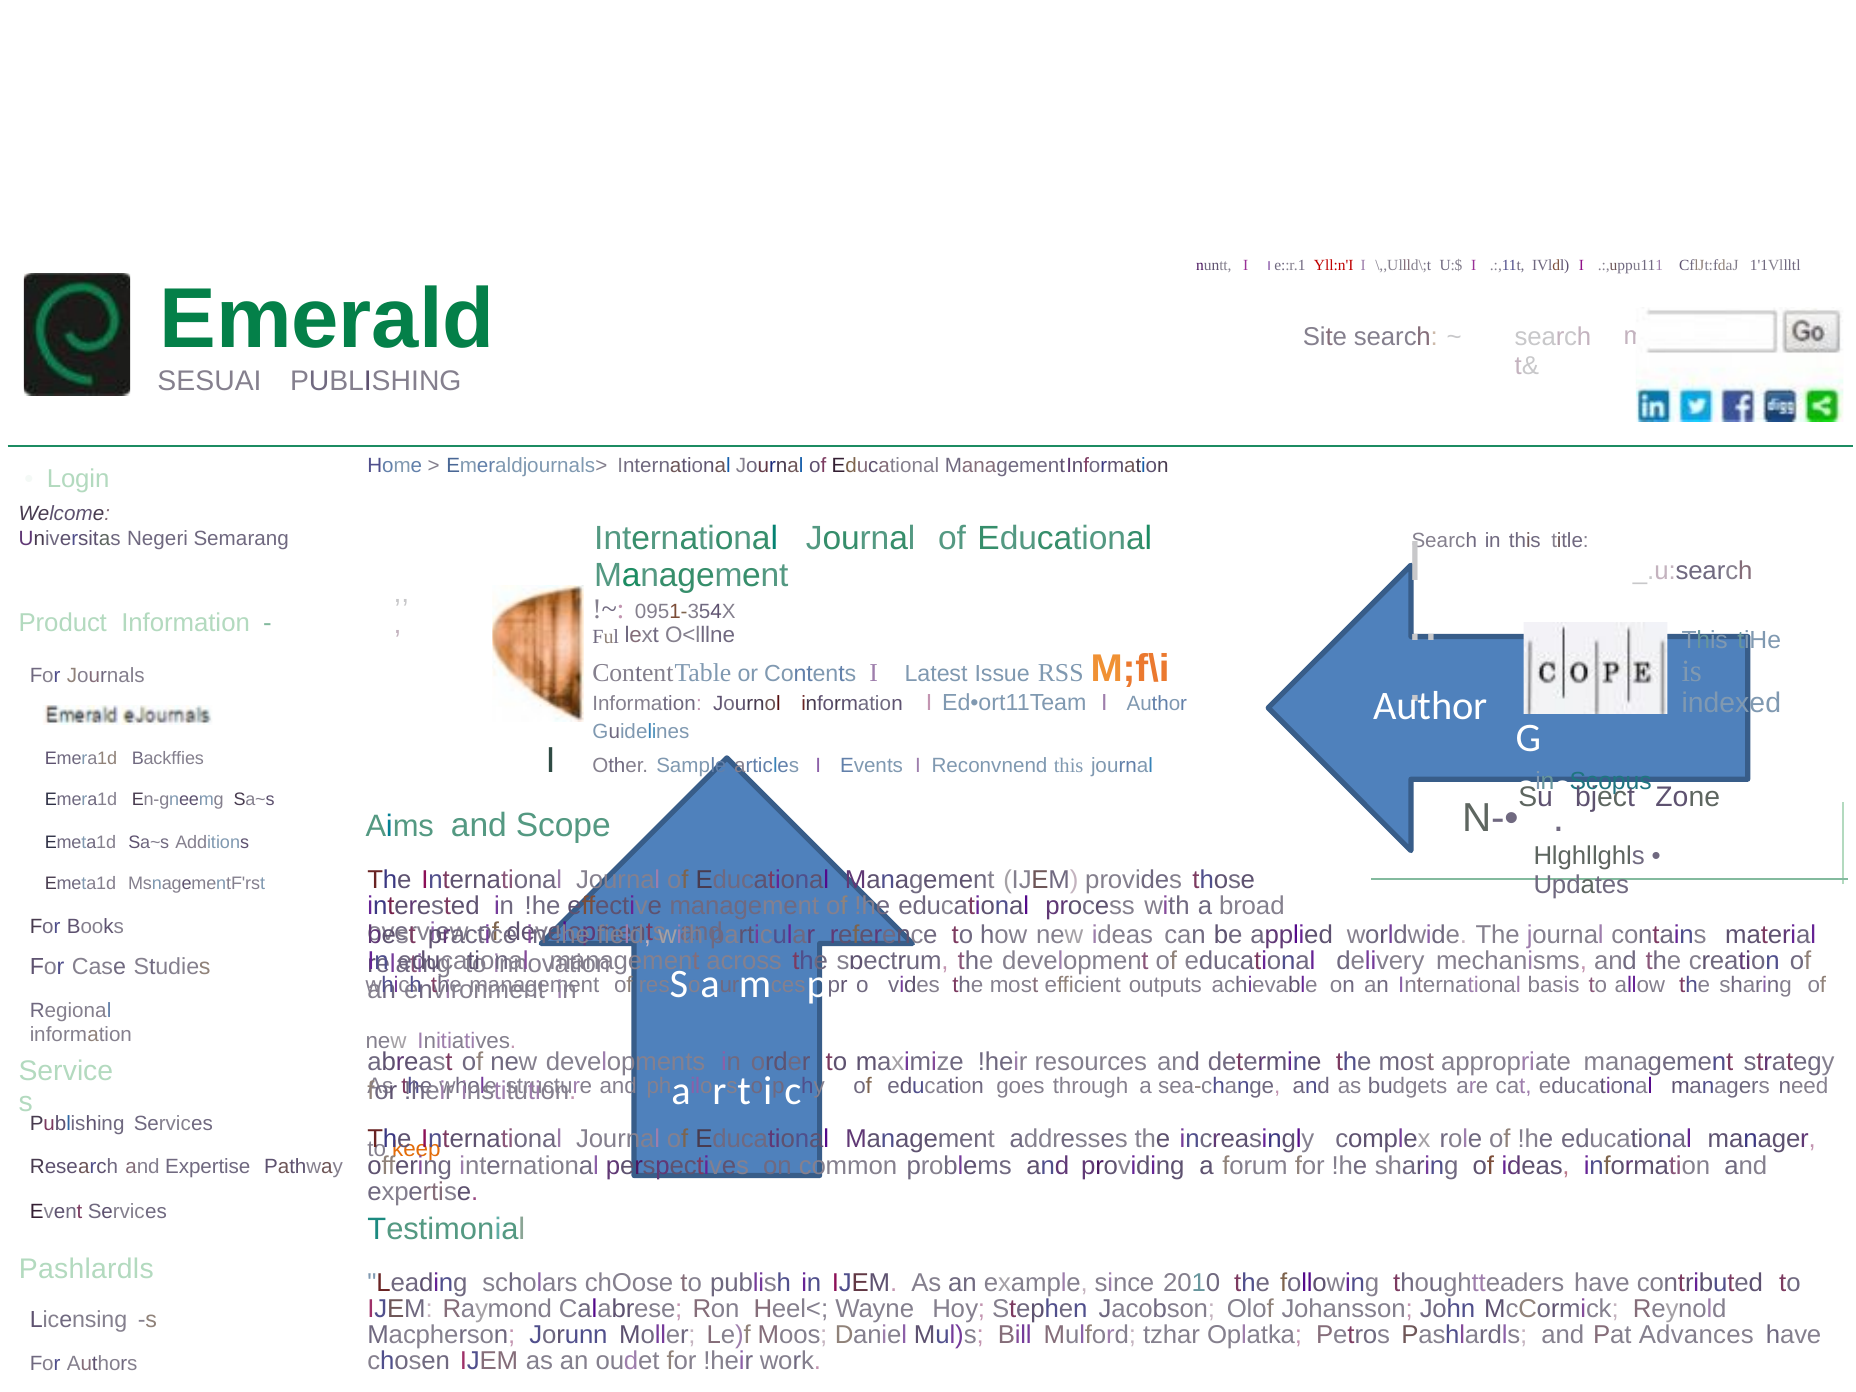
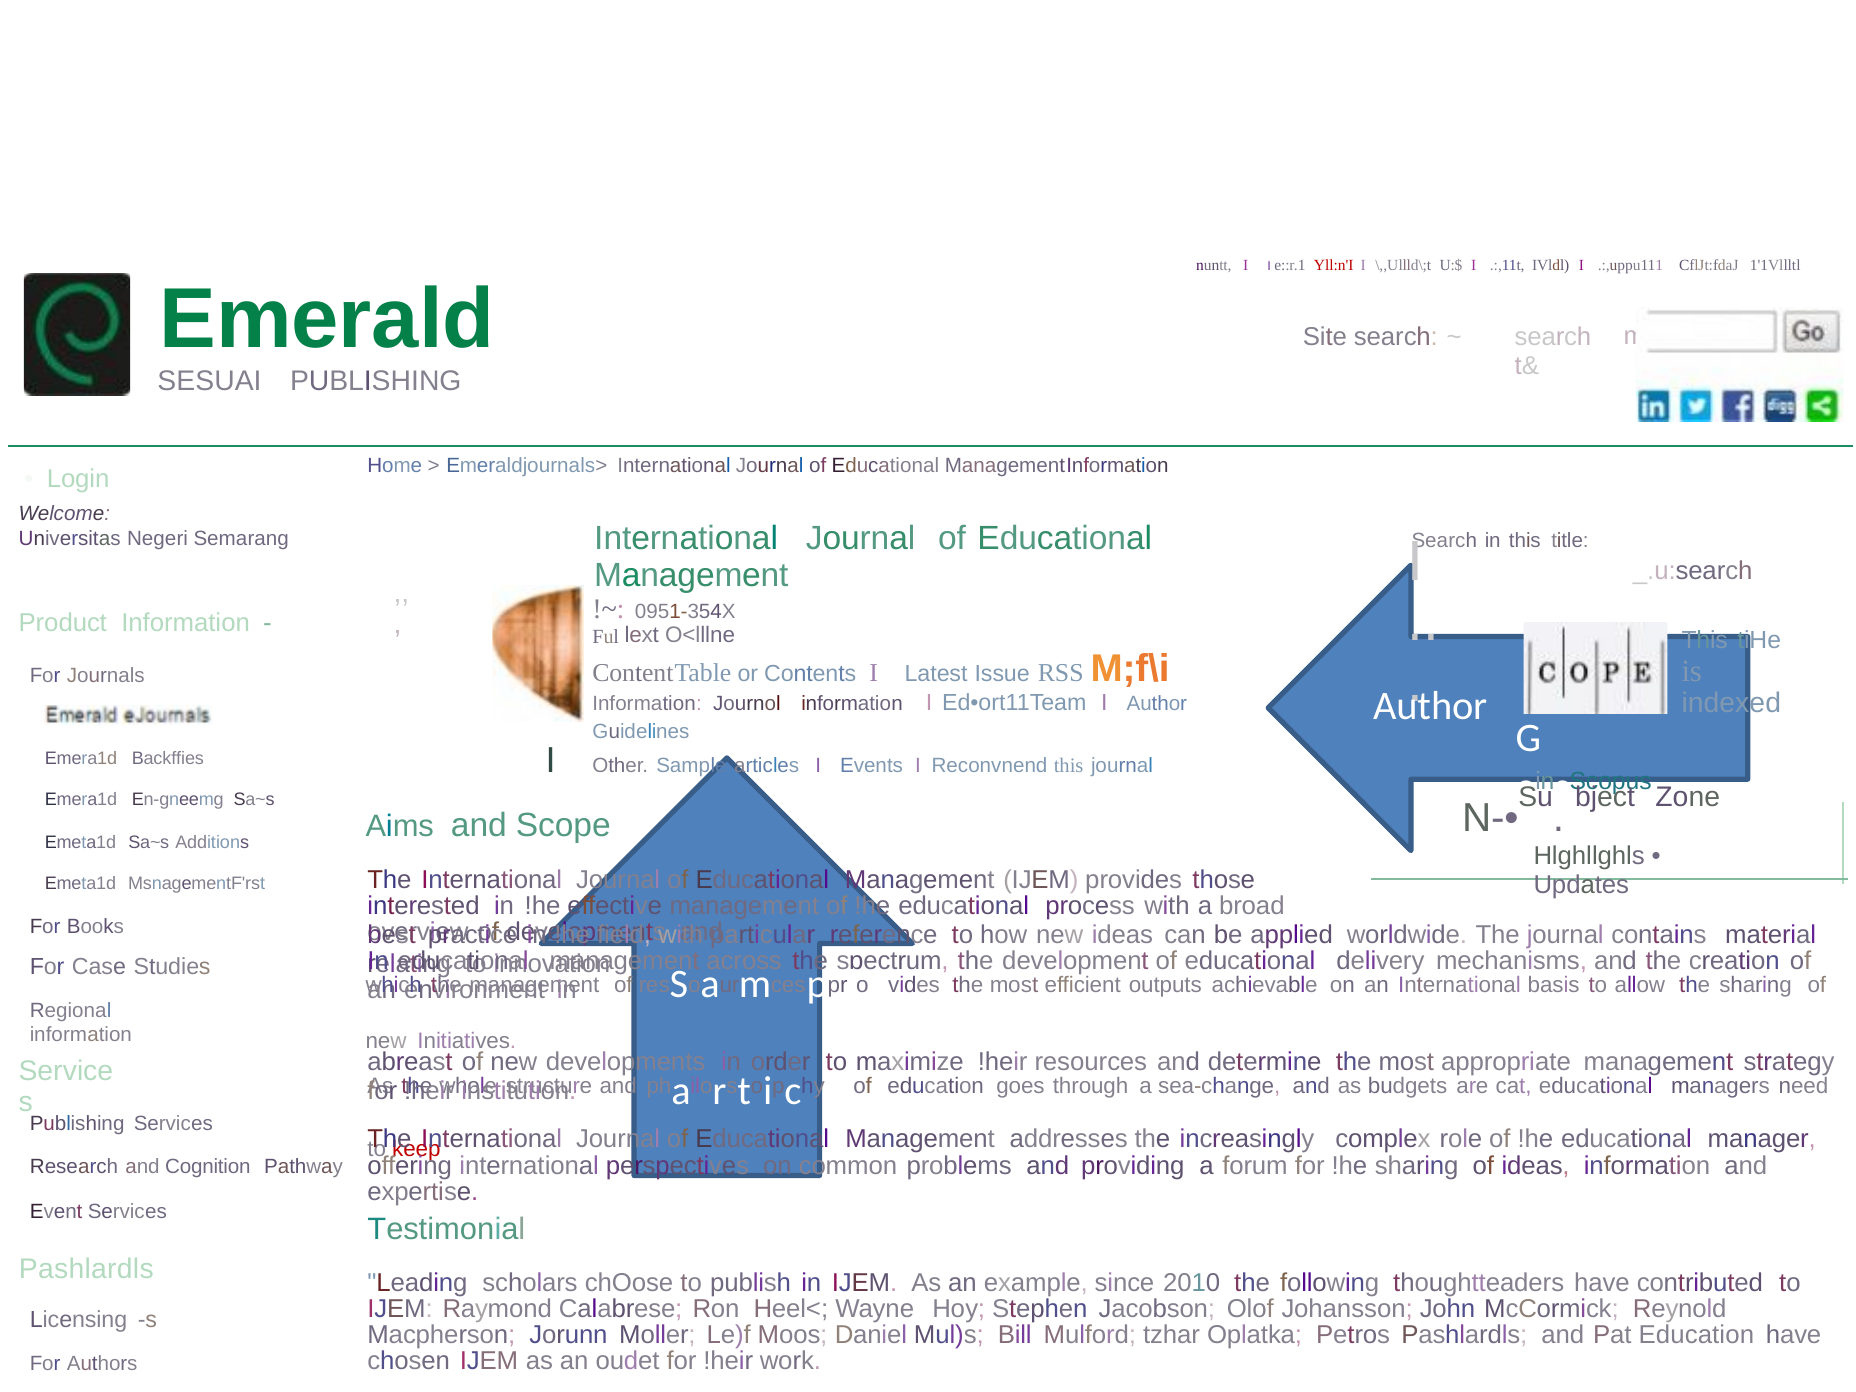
keep colour: orange -> red
Research and Expertise: Expertise -> Cognition
Advances: Advances -> Education
